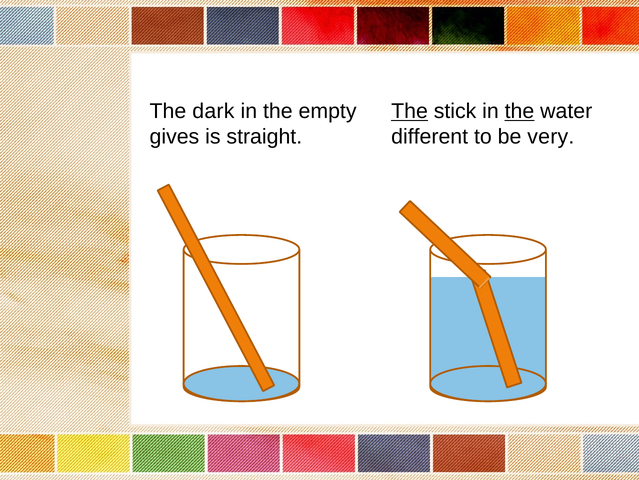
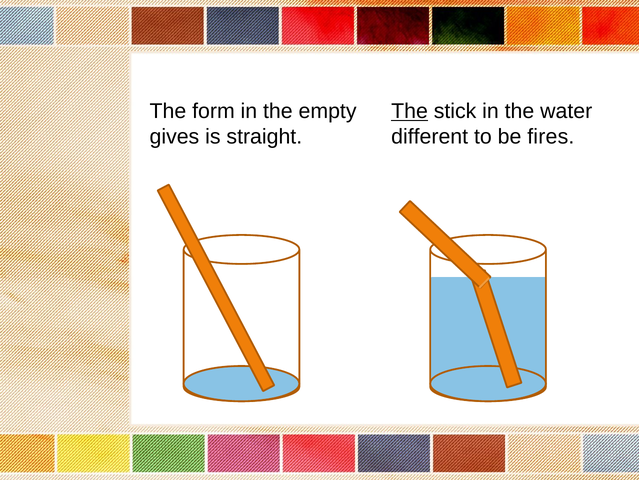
dark: dark -> form
the at (519, 111) underline: present -> none
very: very -> fires
